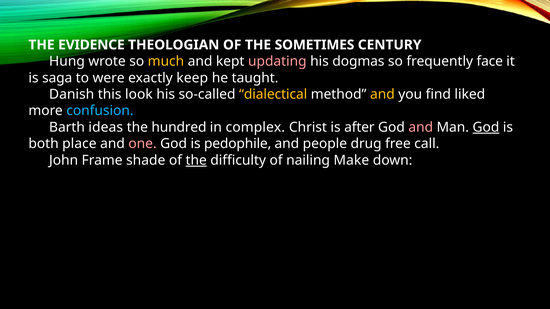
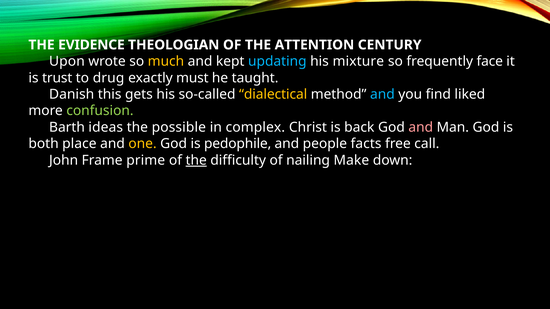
SOMETIMES: SOMETIMES -> ATTENTION
Hung: Hung -> Upon
updating colour: pink -> light blue
dogmas: dogmas -> mixture
saga: saga -> trust
were: were -> drug
keep: keep -> must
look: look -> gets
and at (382, 94) colour: yellow -> light blue
confusion colour: light blue -> light green
hundred: hundred -> possible
after: after -> back
God at (486, 127) underline: present -> none
one colour: pink -> yellow
drug: drug -> facts
shade: shade -> prime
